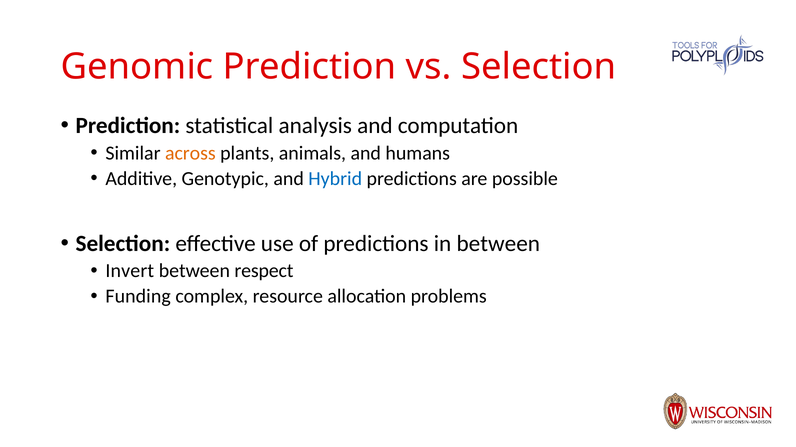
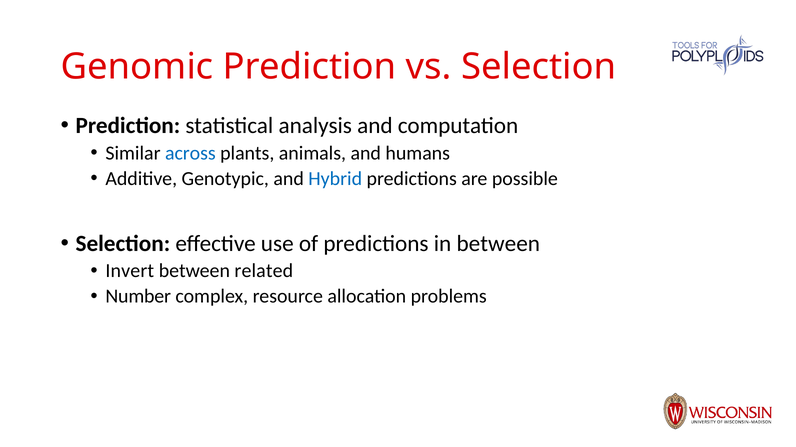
across colour: orange -> blue
respect: respect -> related
Funding: Funding -> Number
